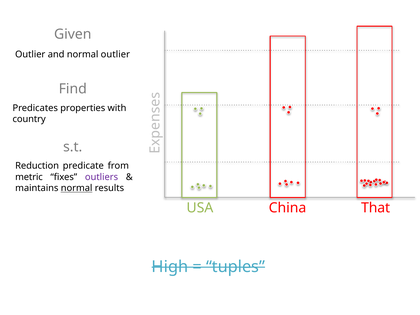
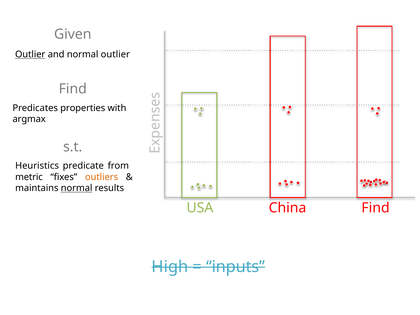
Outlier at (30, 55) underline: none -> present
country: country -> argmax
Reduction: Reduction -> Heuristics
outliers colour: purple -> orange
USA That: That -> Find
tuples: tuples -> inputs
